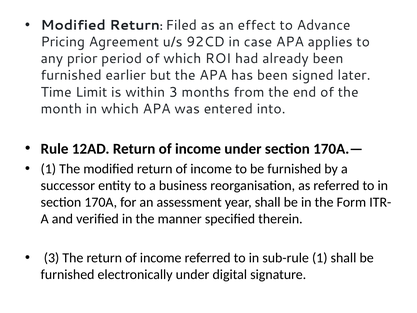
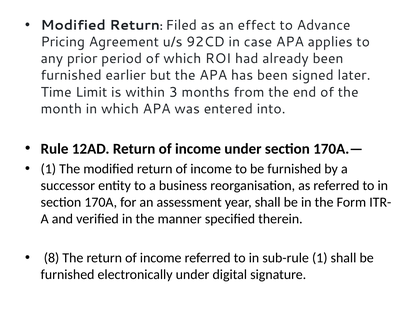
3 at (52, 258): 3 -> 8
